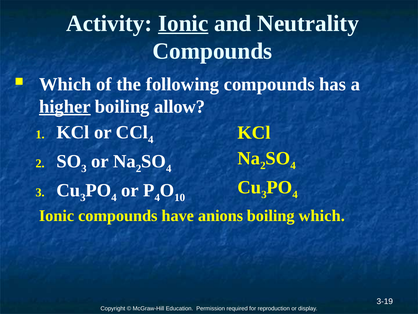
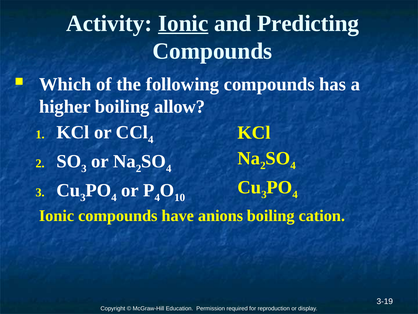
Neutrality: Neutrality -> Predicting
higher underline: present -> none
boiling which: which -> cation
